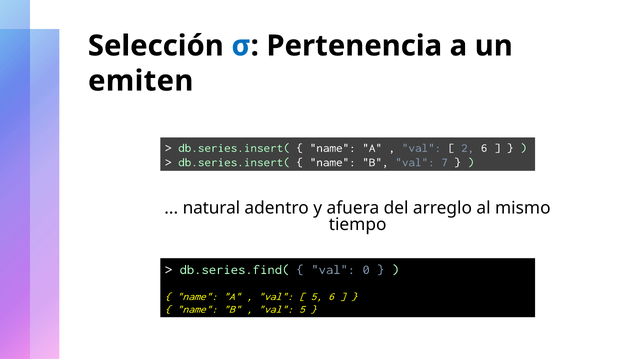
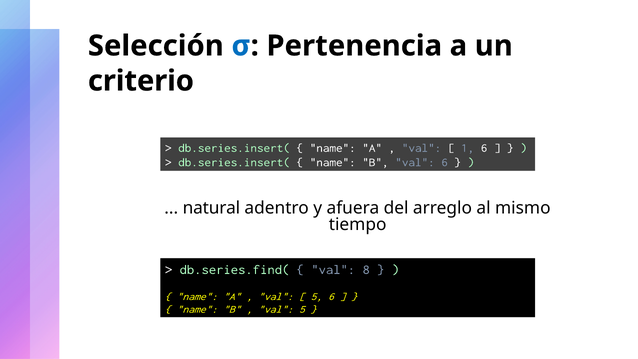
emiten: emiten -> criterio
2: 2 -> 1
val 7: 7 -> 6
0: 0 -> 8
